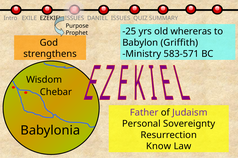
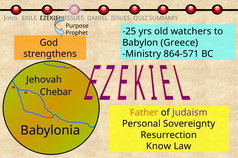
whereras: whereras -> watchers
Griffith: Griffith -> Greece
583-571: 583-571 -> 864-571
Wisdom: Wisdom -> Jehovah
Father colour: purple -> orange
